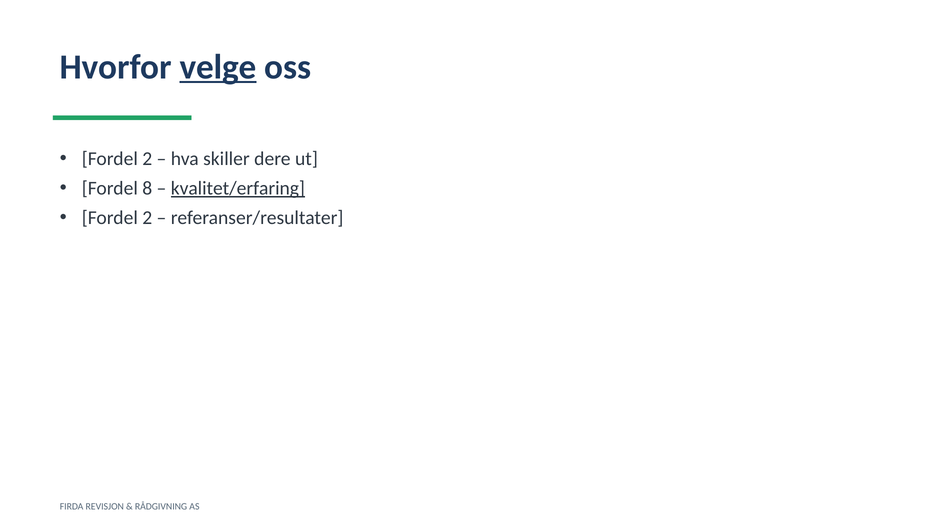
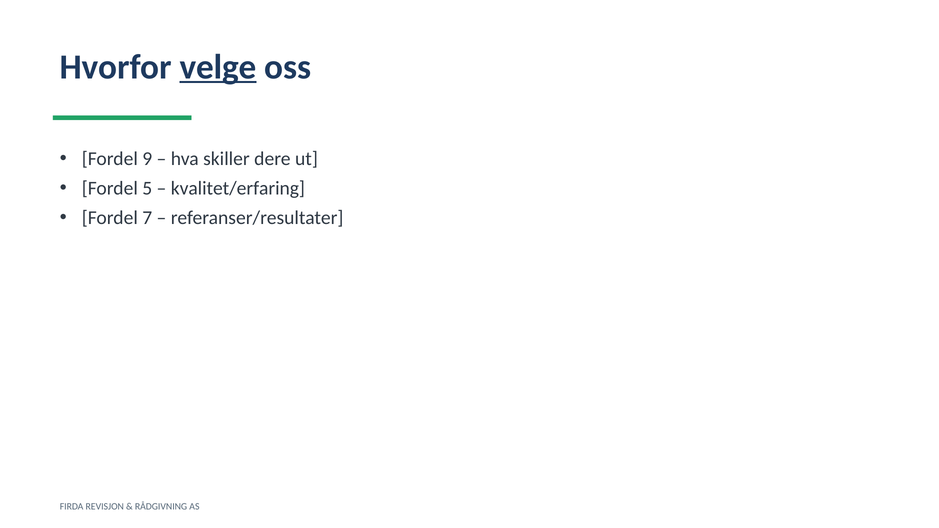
2 at (147, 159): 2 -> 9
8: 8 -> 5
kvalitet/erfaring underline: present -> none
2 at (147, 218): 2 -> 7
